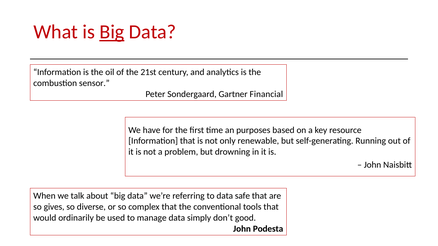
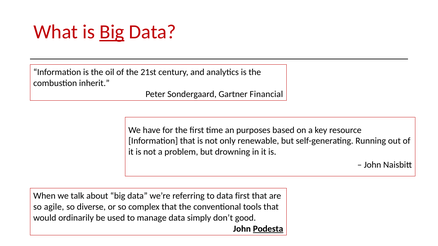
sensor: sensor -> inherit
data safe: safe -> first
gives: gives -> agile
Podesta underline: none -> present
